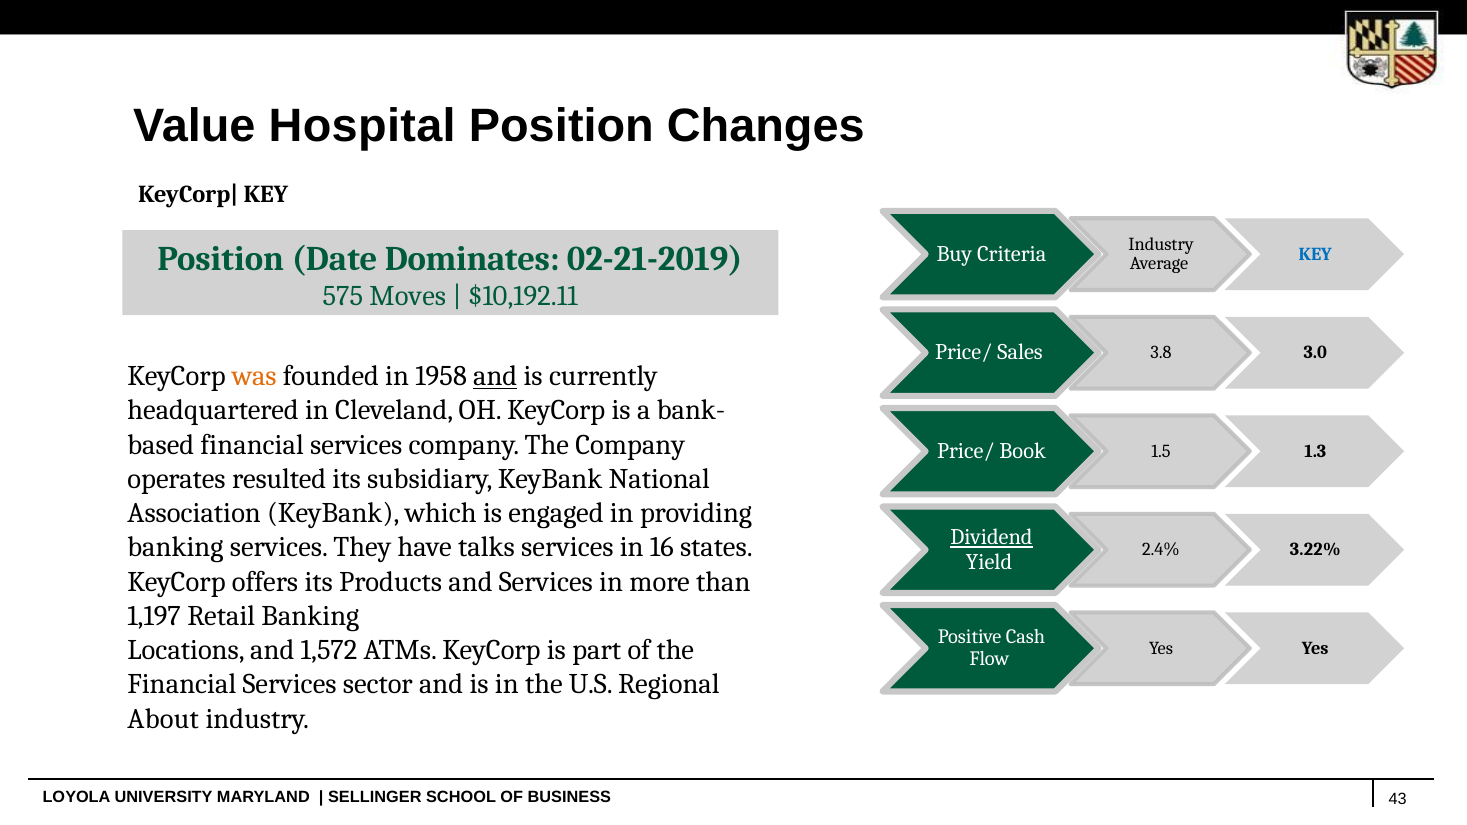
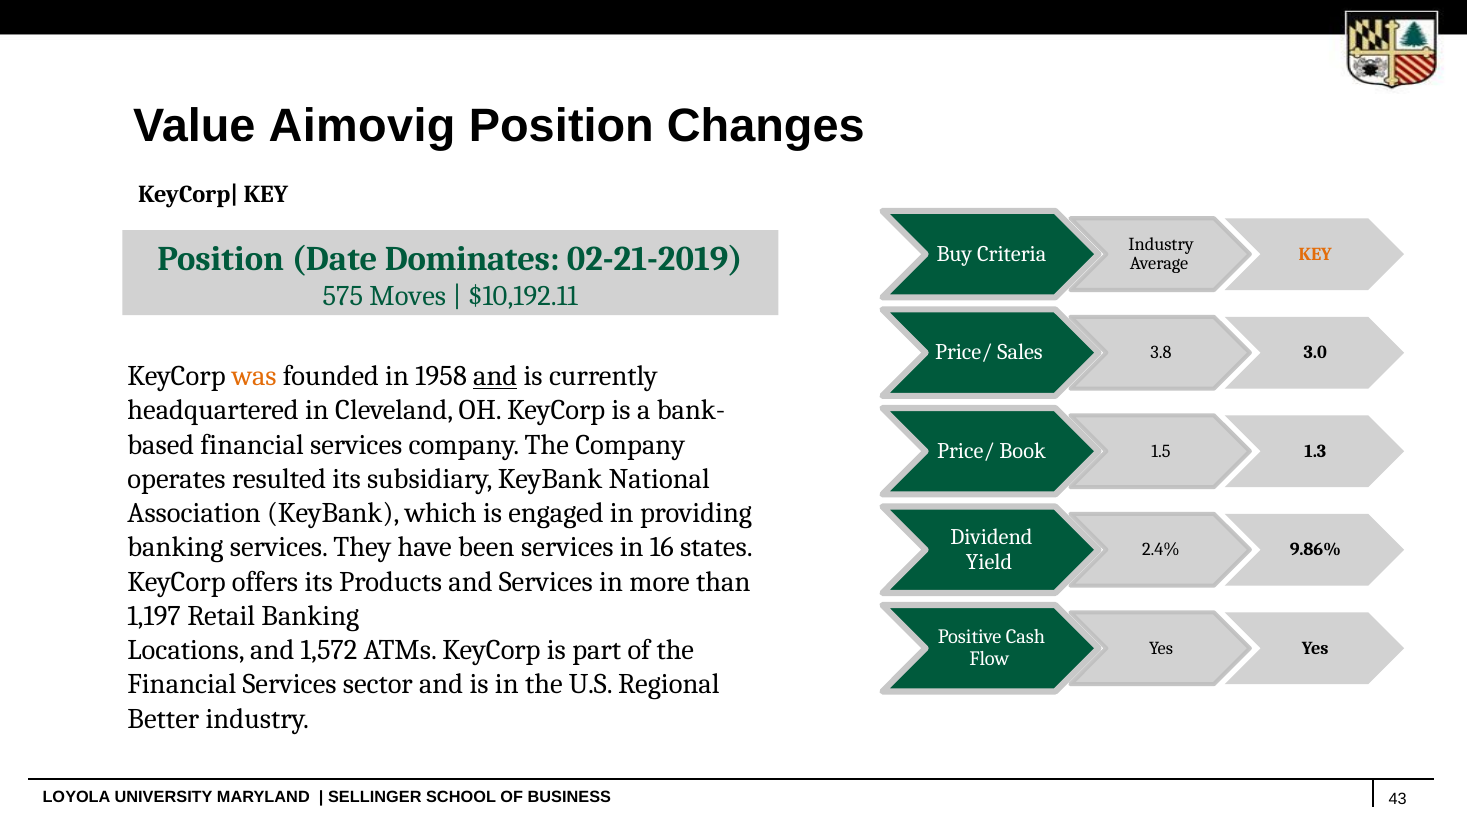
Hospital: Hospital -> Aimovig
KEY at (1315, 254) colour: blue -> orange
Dividend underline: present -> none
talks: talks -> been
3.22%: 3.22% -> 9.86%
About: About -> Better
